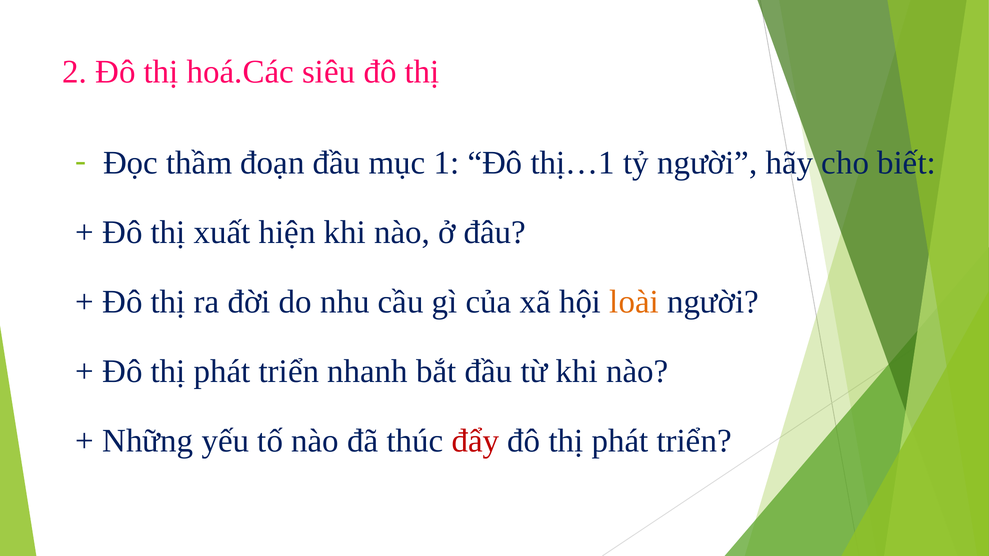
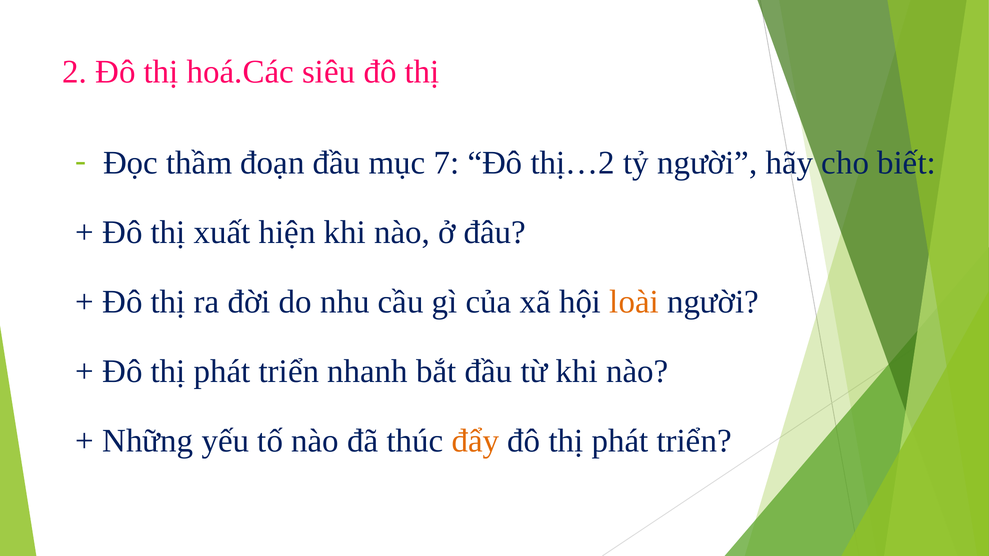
1: 1 -> 7
thị…1: thị…1 -> thị…2
đẩy colour: red -> orange
